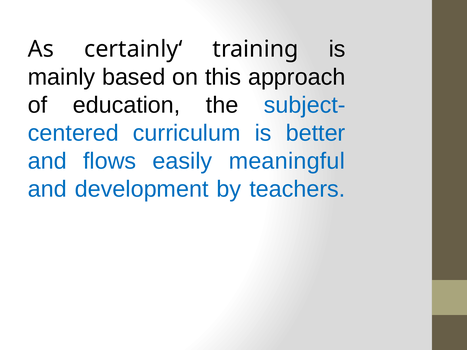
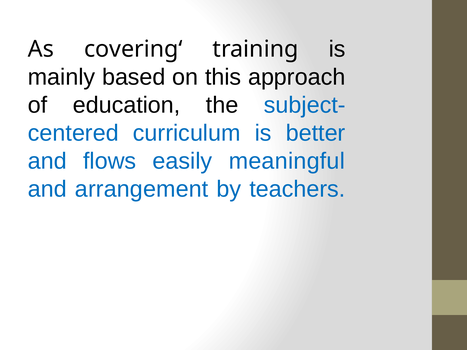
certainly‘: certainly‘ -> covering‘
development: development -> arrangement
